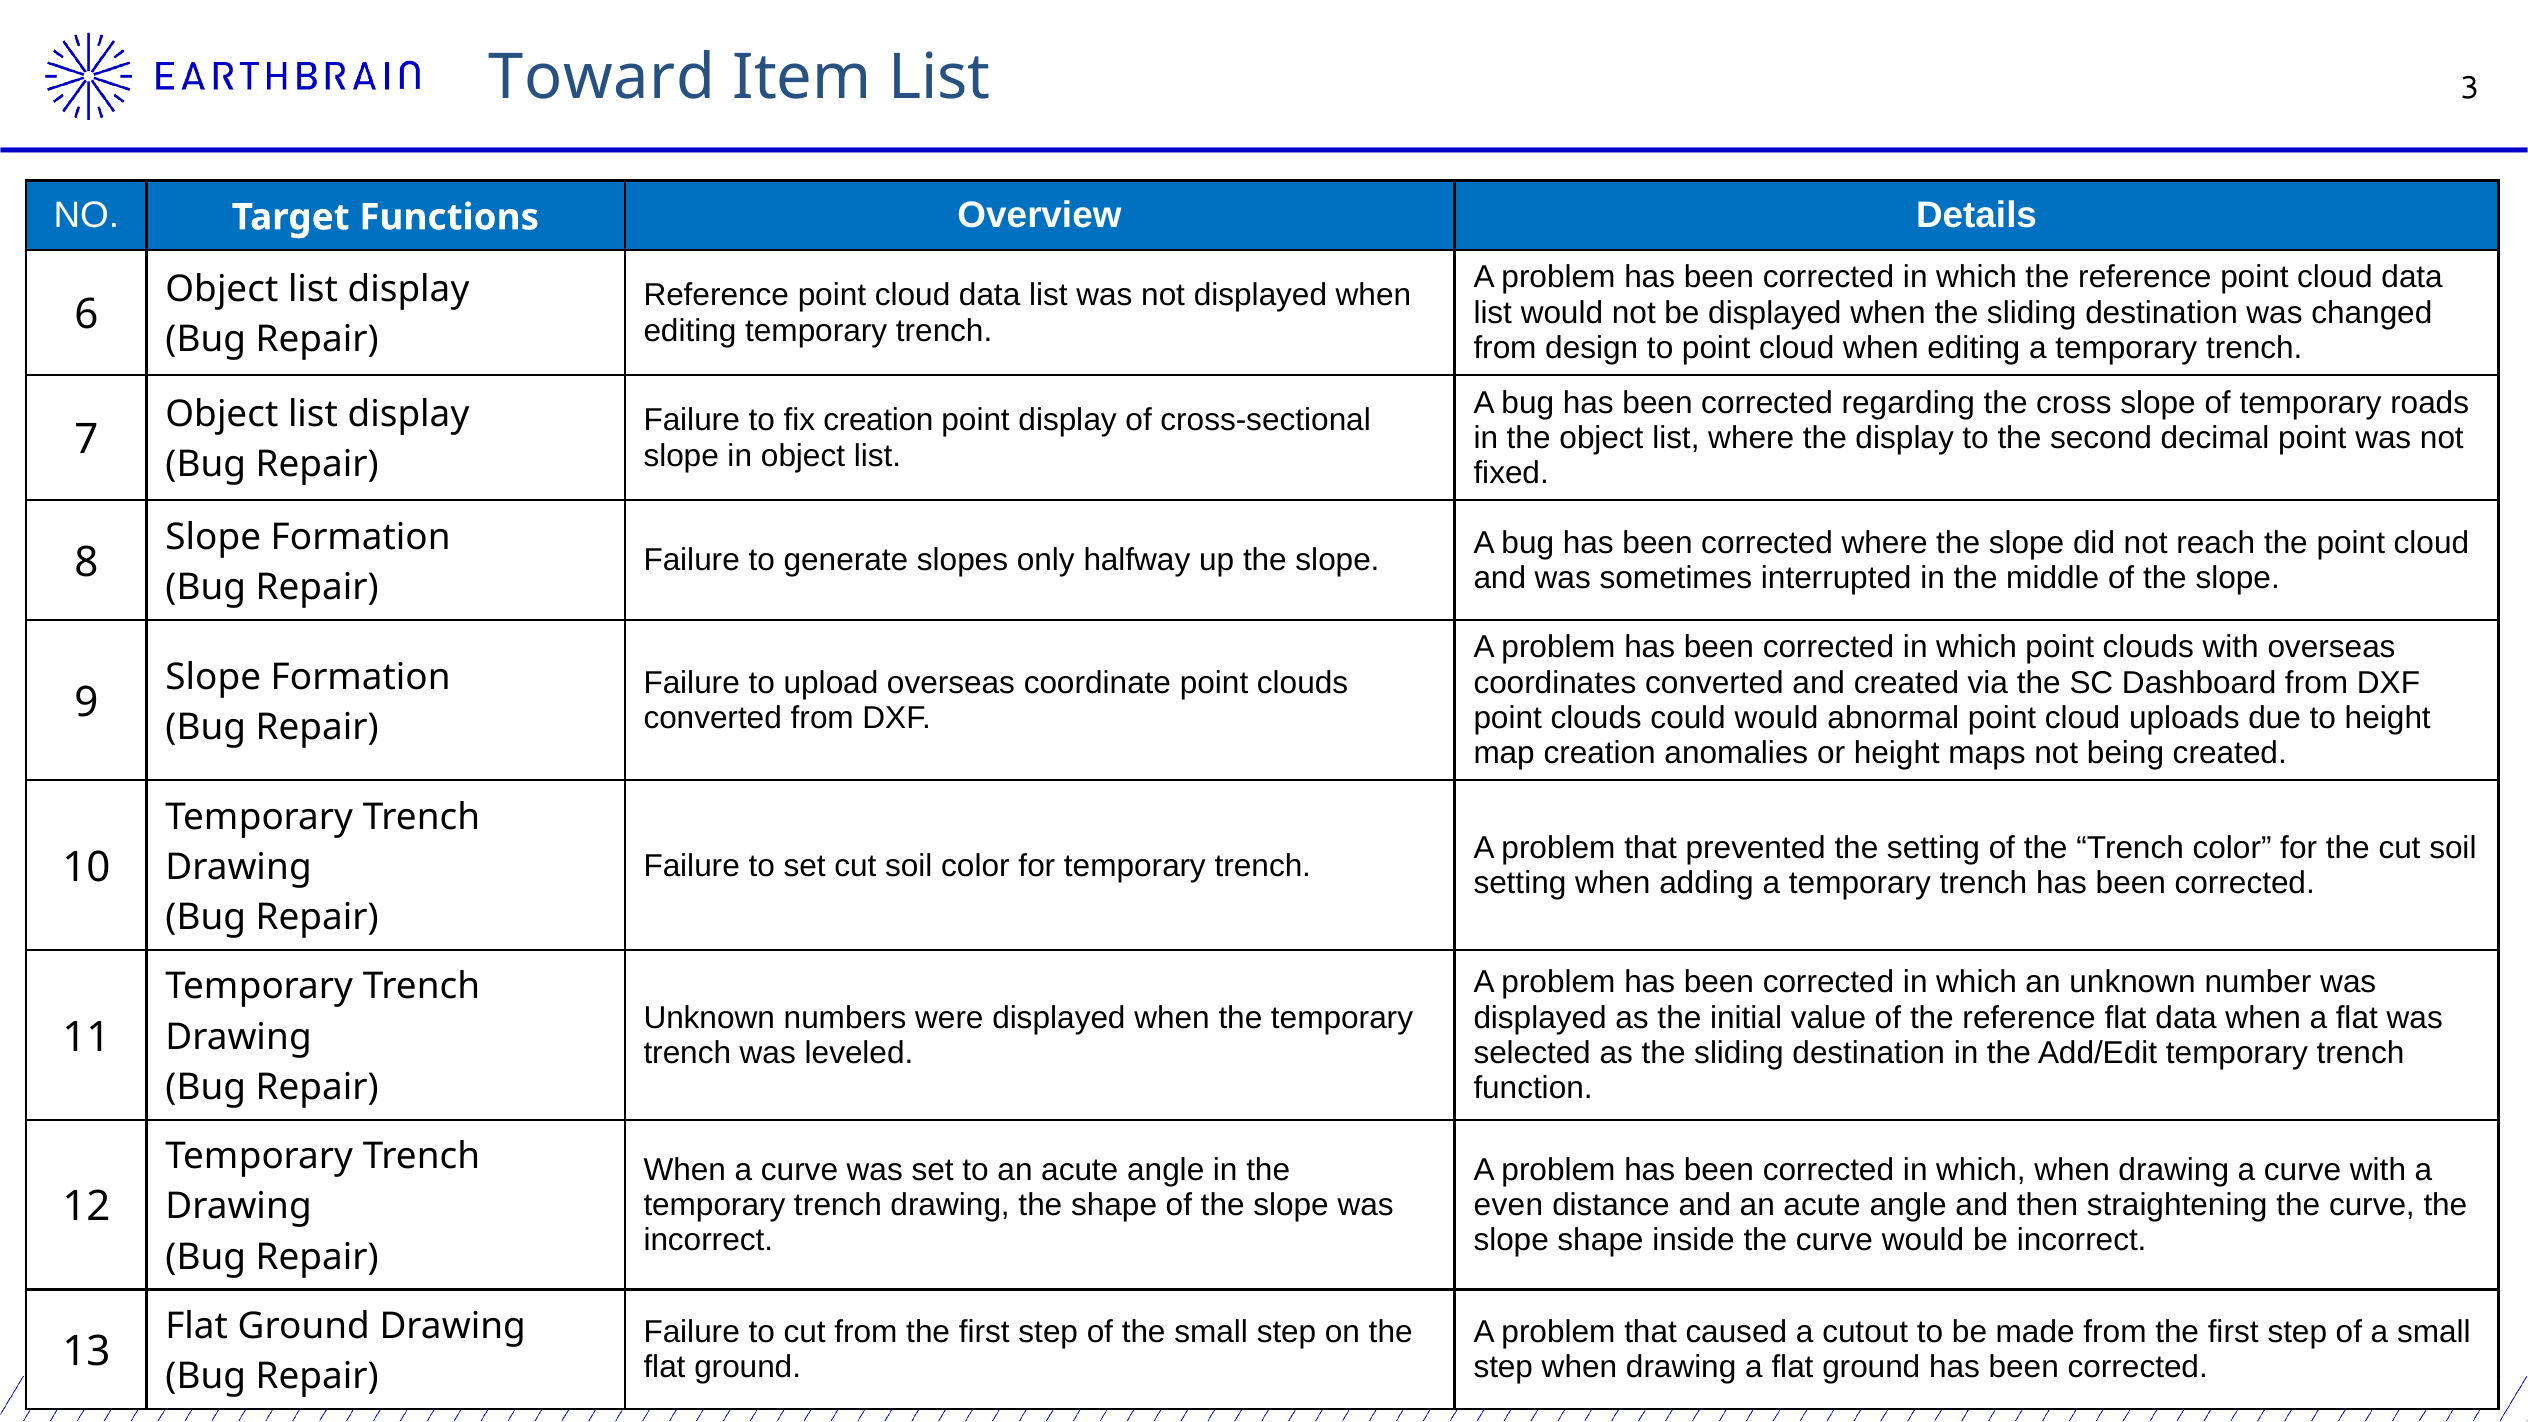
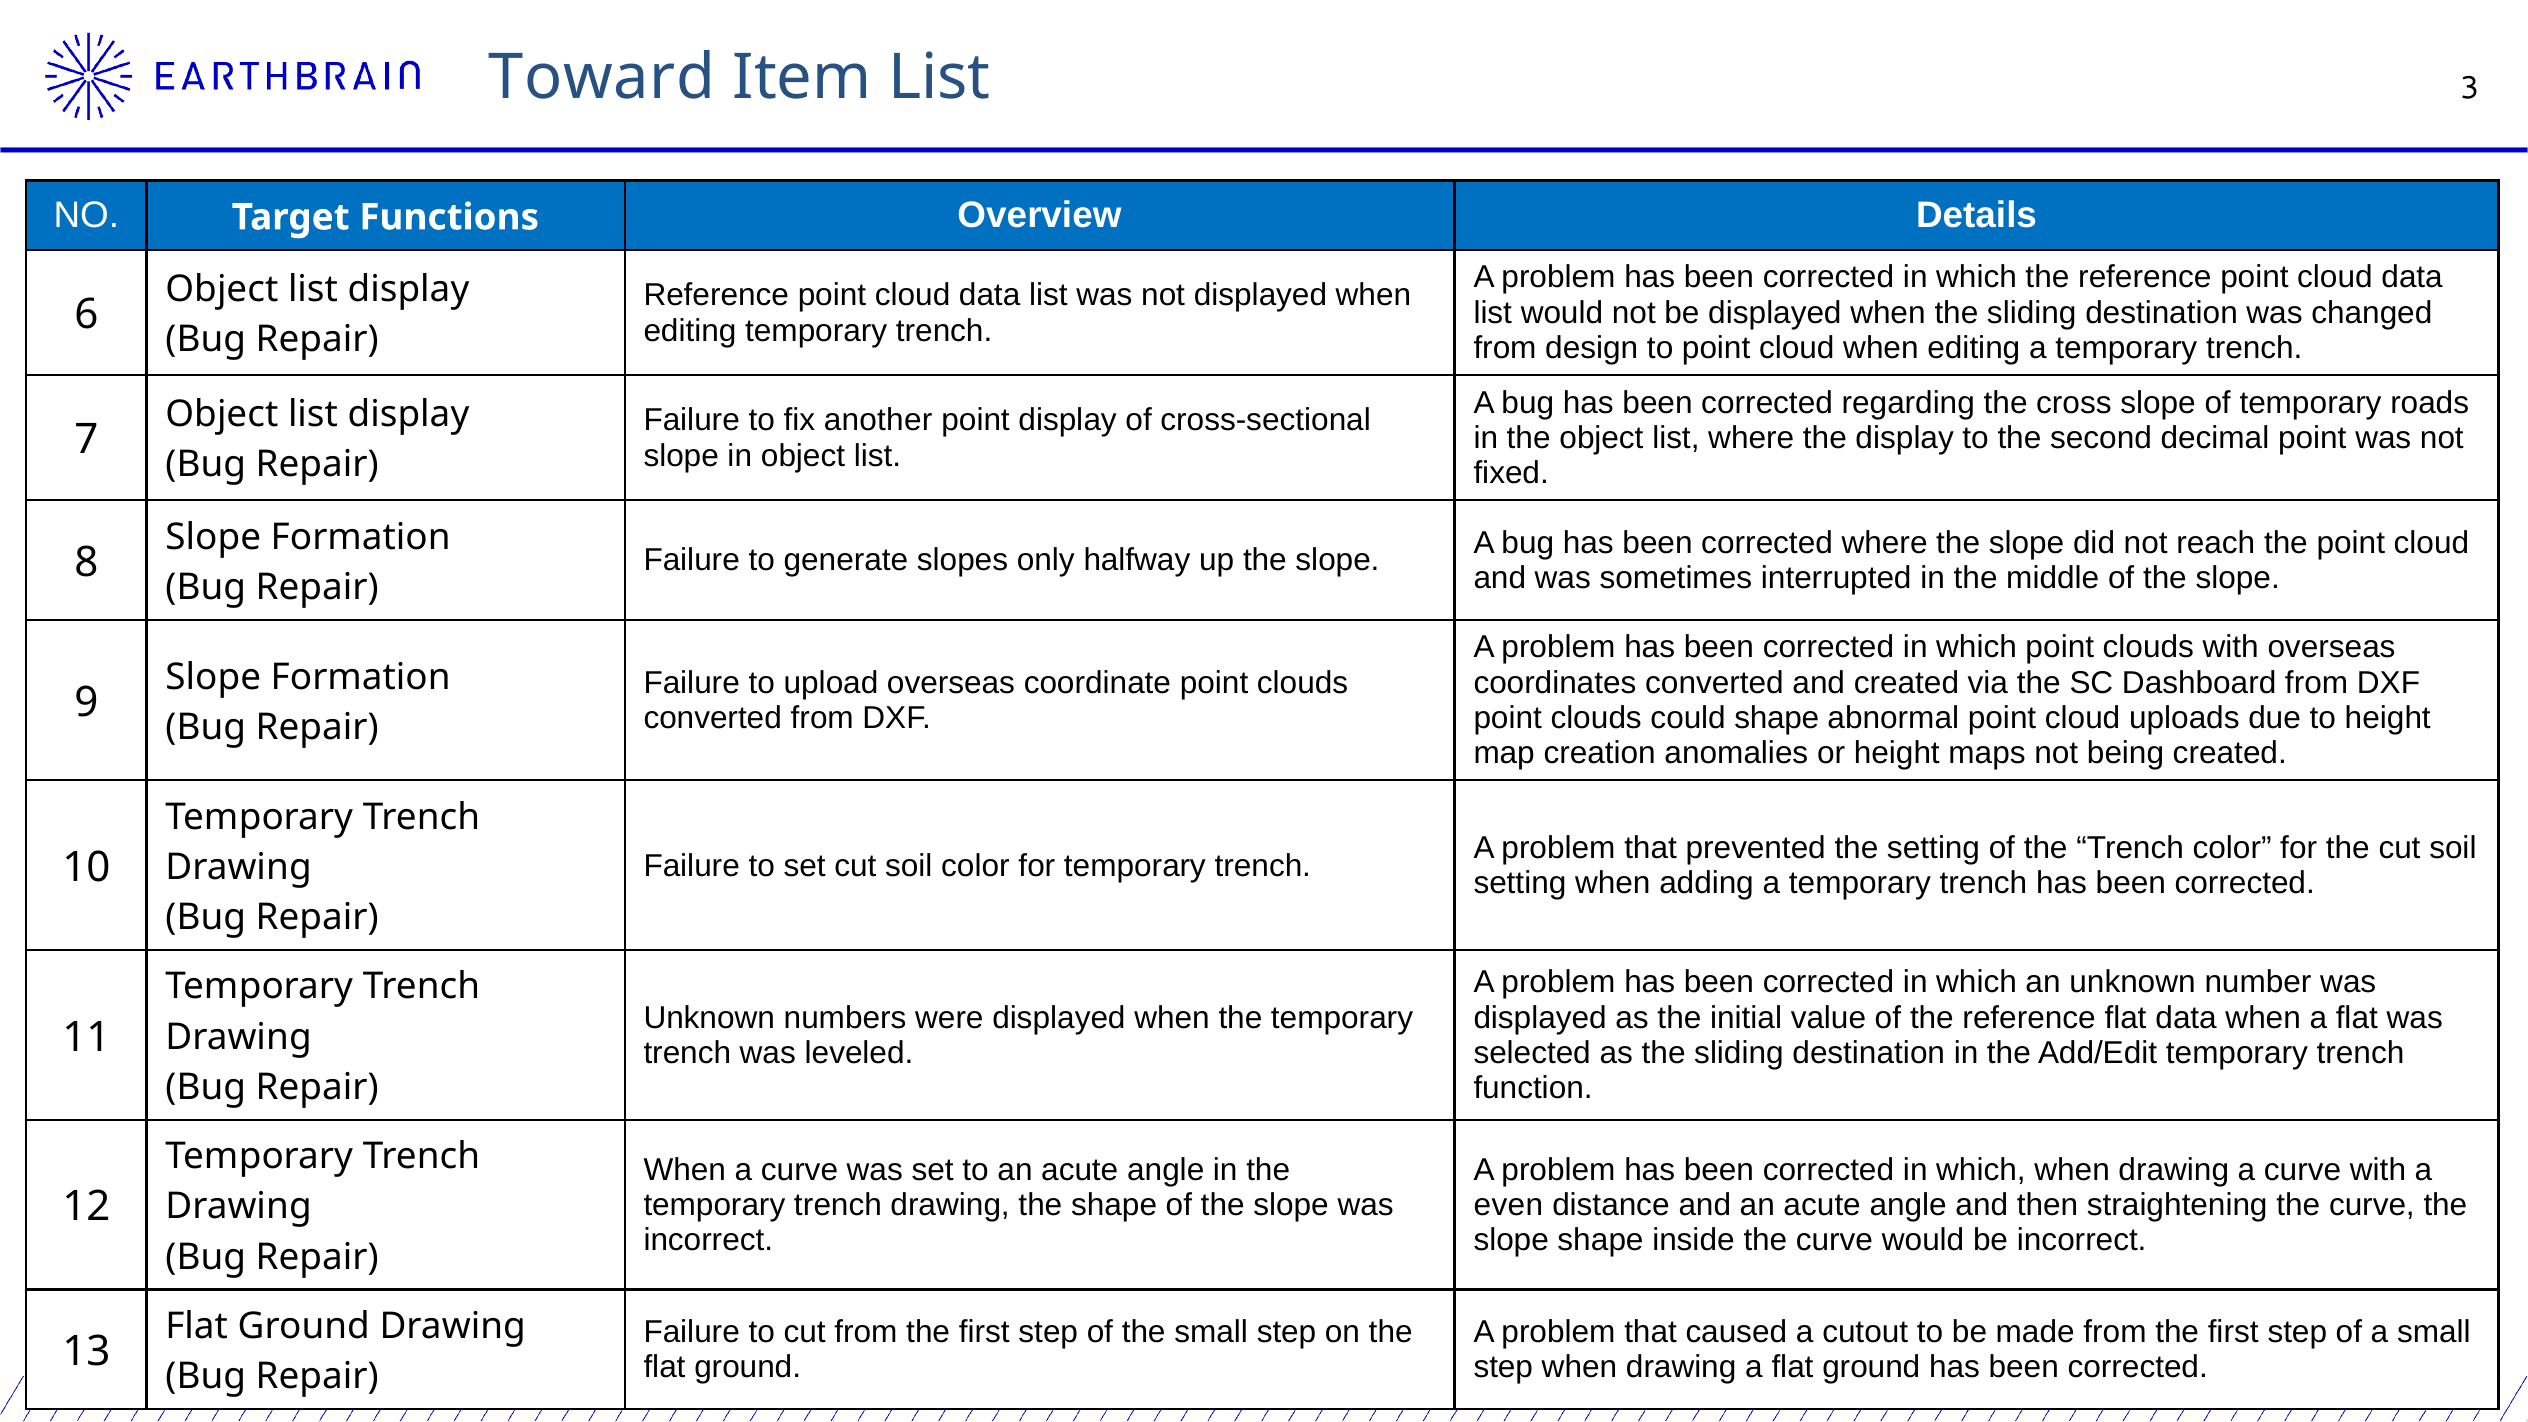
fix creation: creation -> another
could would: would -> shape
